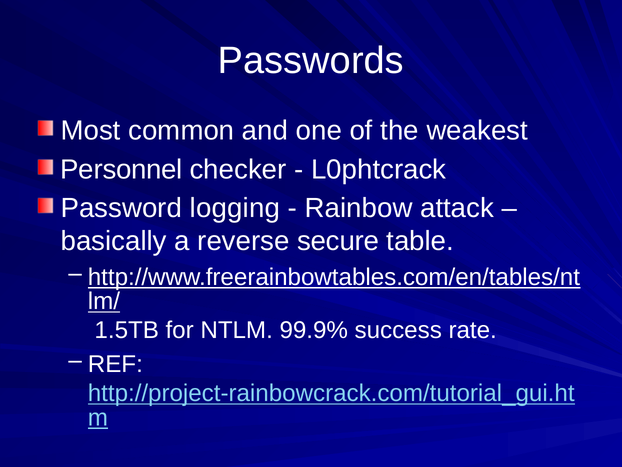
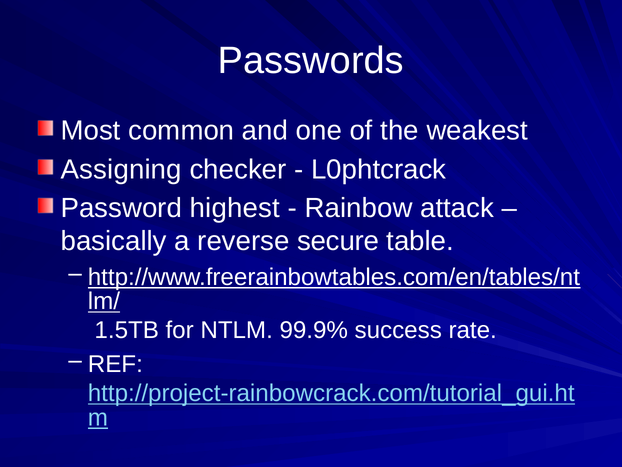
Personnel: Personnel -> Assigning
logging: logging -> highest
